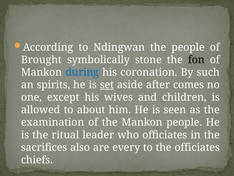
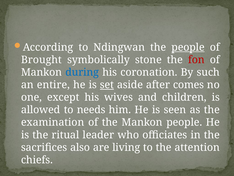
people at (188, 47) underline: none -> present
fon colour: black -> red
spirits: spirits -> entire
about: about -> needs
every: every -> living
the officiates: officiates -> attention
